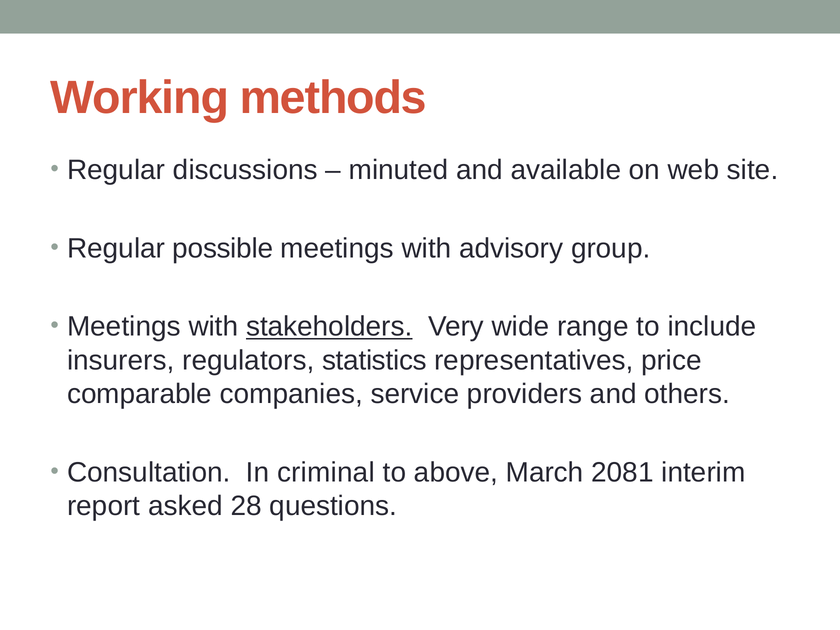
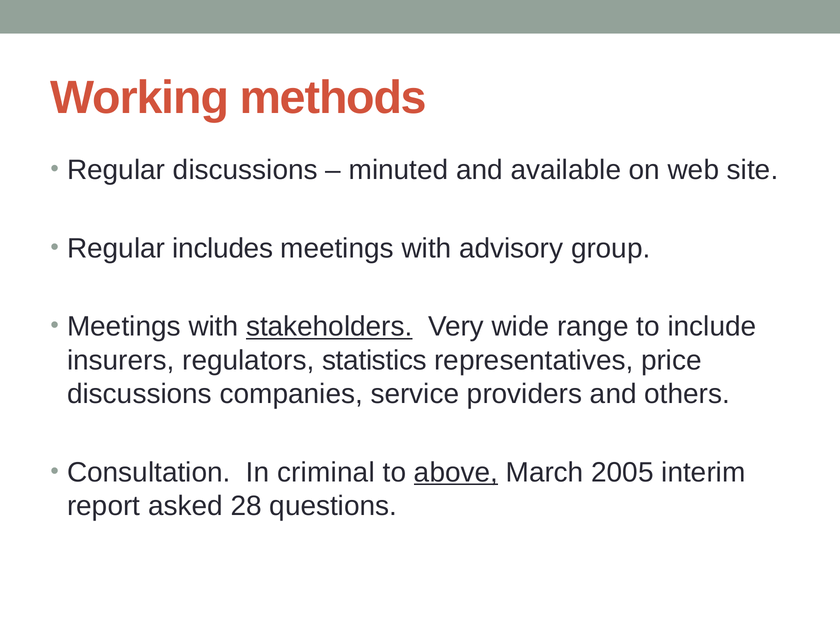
possible: possible -> includes
comparable at (140, 394): comparable -> discussions
above underline: none -> present
2081: 2081 -> 2005
